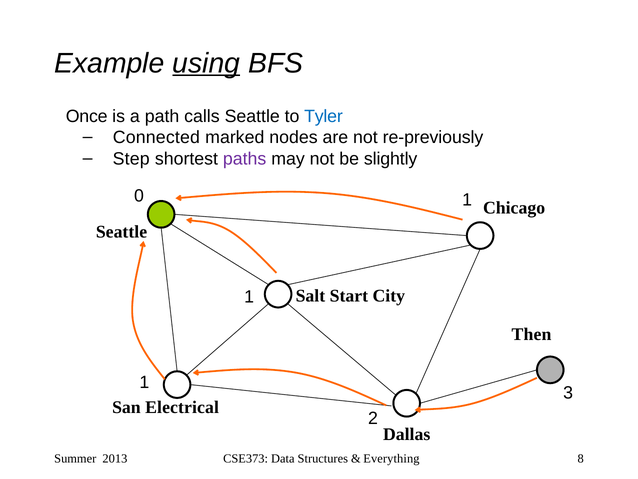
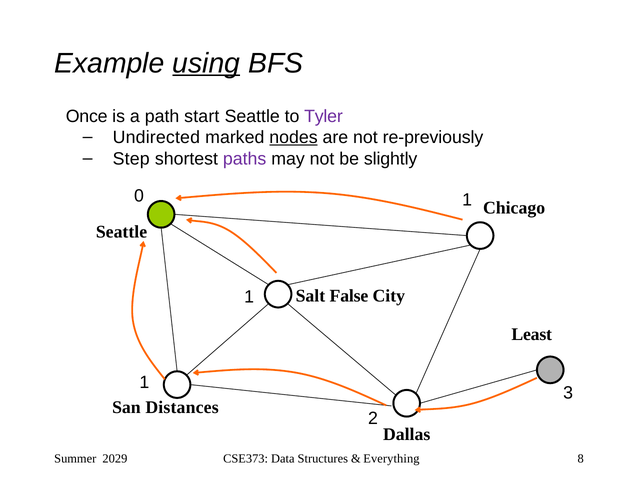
calls: calls -> start
Tyler colour: blue -> purple
Connected: Connected -> Undirected
nodes underline: none -> present
Start: Start -> False
Then: Then -> Least
Electrical: Electrical -> Distances
2013: 2013 -> 2029
